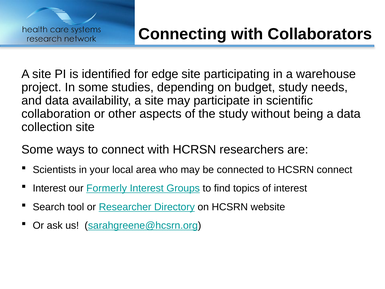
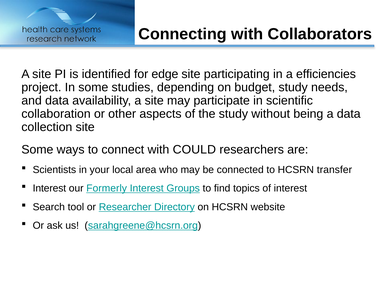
warehouse: warehouse -> efficiencies
HCRSN: HCRSN -> COULD
HCSRN connect: connect -> transfer
